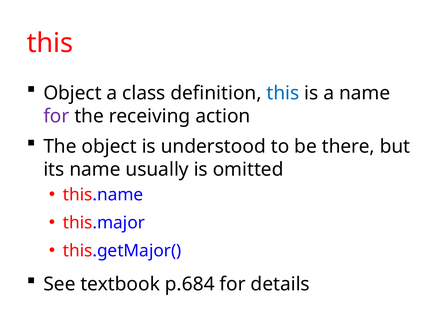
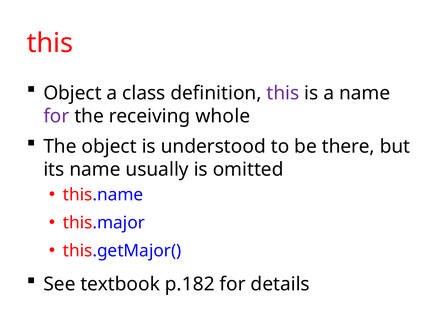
this at (283, 93) colour: blue -> purple
action: action -> whole
p.684: p.684 -> p.182
